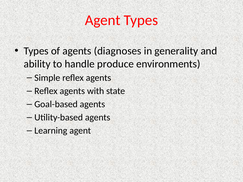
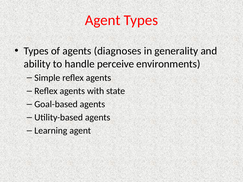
produce: produce -> perceive
